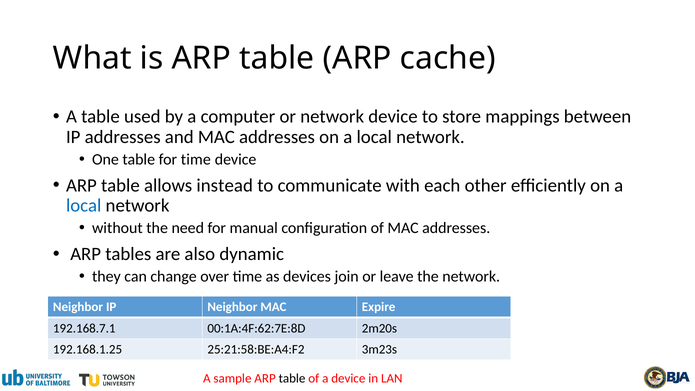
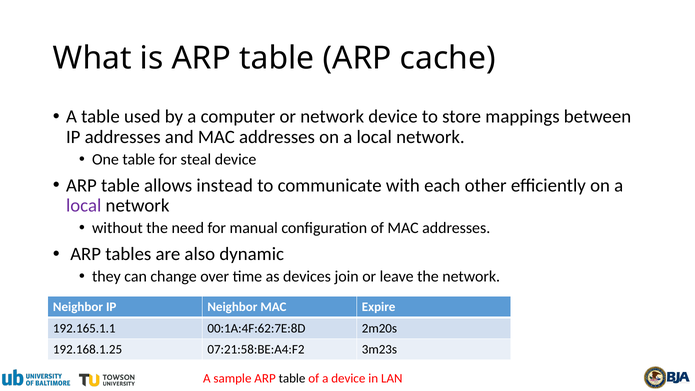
for time: time -> steal
local at (84, 206) colour: blue -> purple
192.168.7.1: 192.168.7.1 -> 192.165.1.1
25:21:58:BE:A4:F2: 25:21:58:BE:A4:F2 -> 07:21:58:BE:A4:F2
